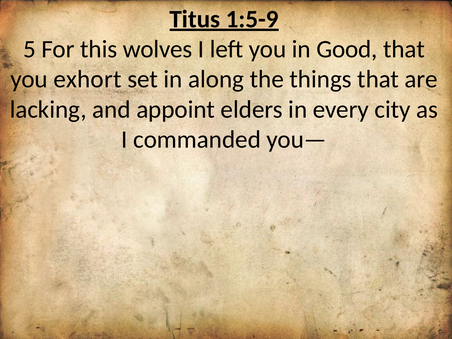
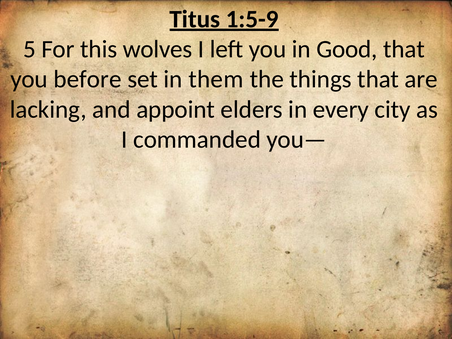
exhort: exhort -> before
along: along -> them
